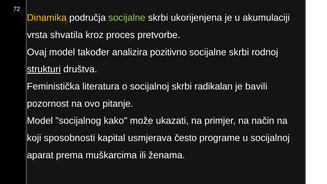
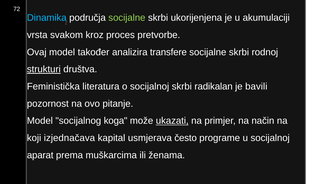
Dinamika colour: yellow -> light blue
shvatila: shvatila -> svakom
pozitivno: pozitivno -> transfere
kako: kako -> koga
ukazati underline: none -> present
sposobnosti: sposobnosti -> izjednačava
